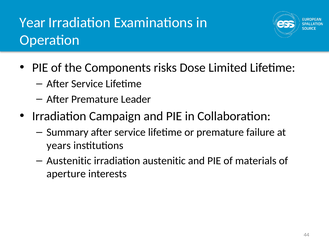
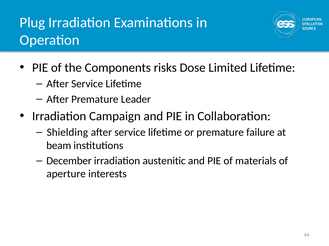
Year: Year -> Plug
Summary: Summary -> Shielding
years: years -> beam
Austenitic at (69, 161): Austenitic -> December
